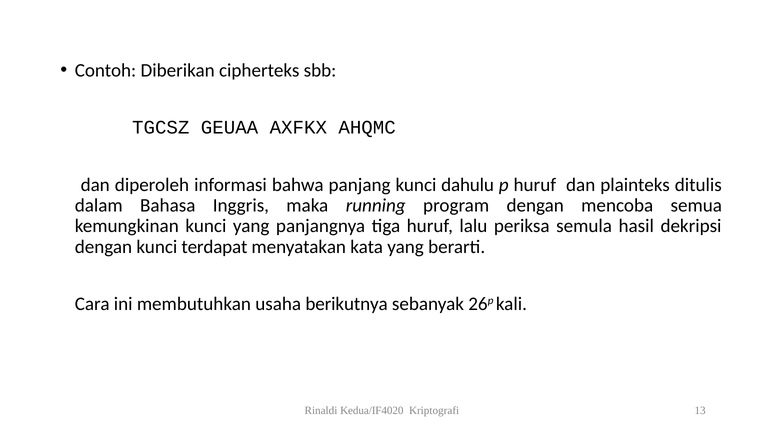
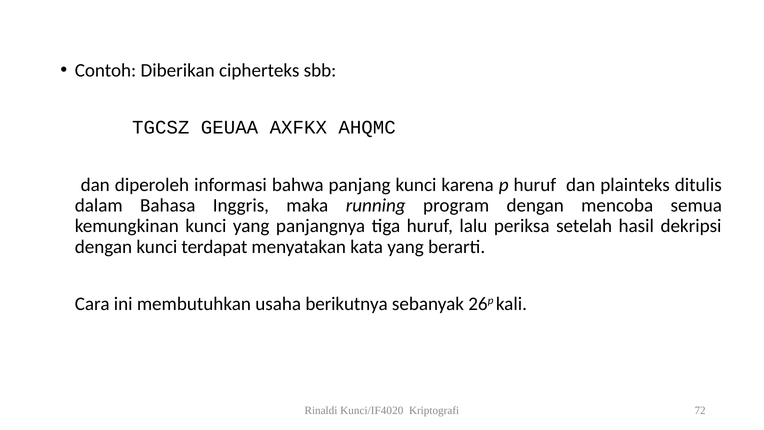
dahulu: dahulu -> karena
semula: semula -> setelah
Kedua/IF4020: Kedua/IF4020 -> Kunci/IF4020
13: 13 -> 72
